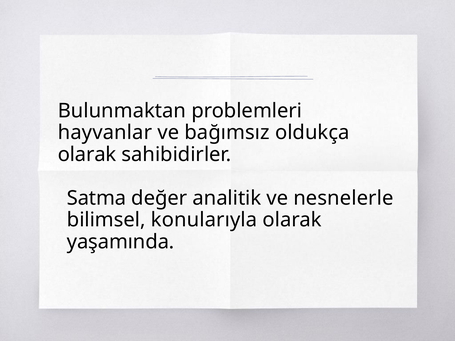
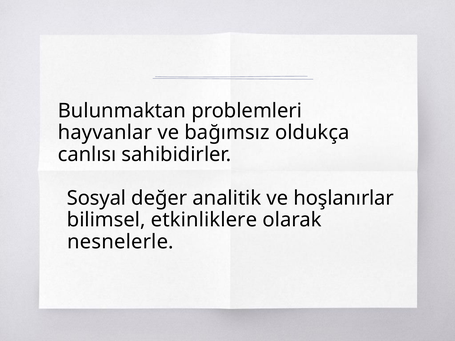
olarak at (87, 155): olarak -> canlısı
Satma: Satma -> Sosyal
nesnelerle: nesnelerle -> hoşlanırlar
konularıyla: konularıyla -> etkinliklere
yaşamında: yaşamında -> nesnelerle
